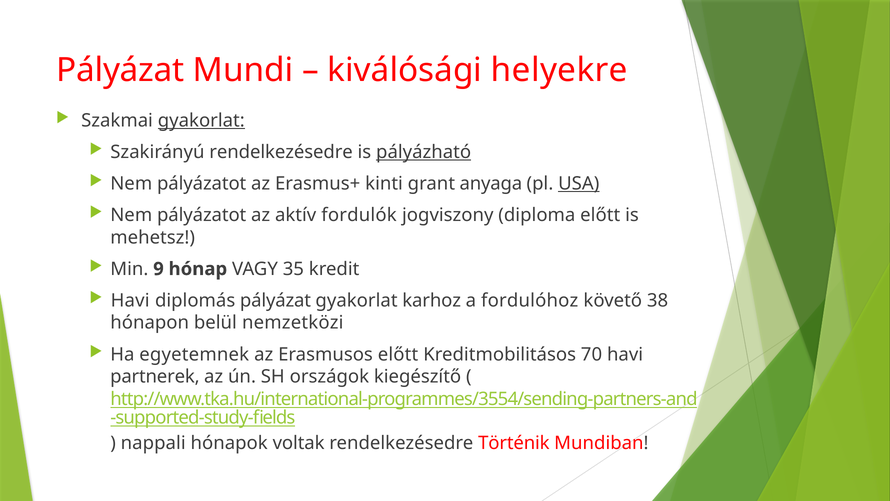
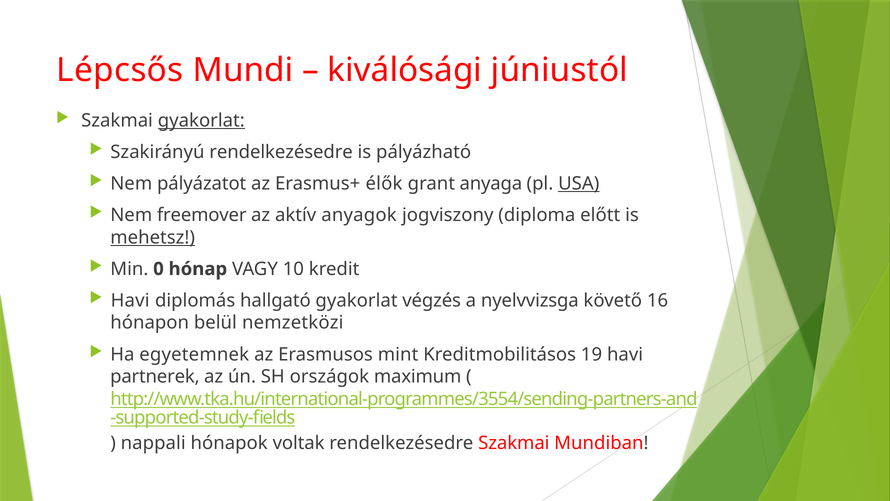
Pályázat at (120, 70): Pályázat -> Lépcsős
helyekre: helyekre -> júniustól
pályázható underline: present -> none
kinti: kinti -> élők
pályázatot at (202, 215): pályázatot -> freemover
fordulók: fordulók -> anyagok
mehetsz underline: none -> present
9: 9 -> 0
35: 35 -> 10
diplomás pályázat: pályázat -> hallgató
karhoz: karhoz -> végzés
fordulóhoz: fordulóhoz -> nyelvvizsga
38: 38 -> 16
Erasmusos előtt: előtt -> mint
70: 70 -> 19
kiegészítő: kiegészítő -> maximum
rendelkezésedre Történik: Történik -> Szakmai
